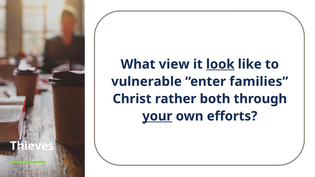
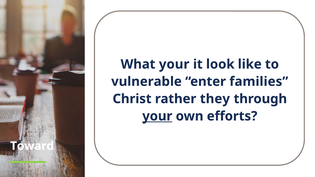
What view: view -> your
look underline: present -> none
both: both -> they
Thieves: Thieves -> Toward
